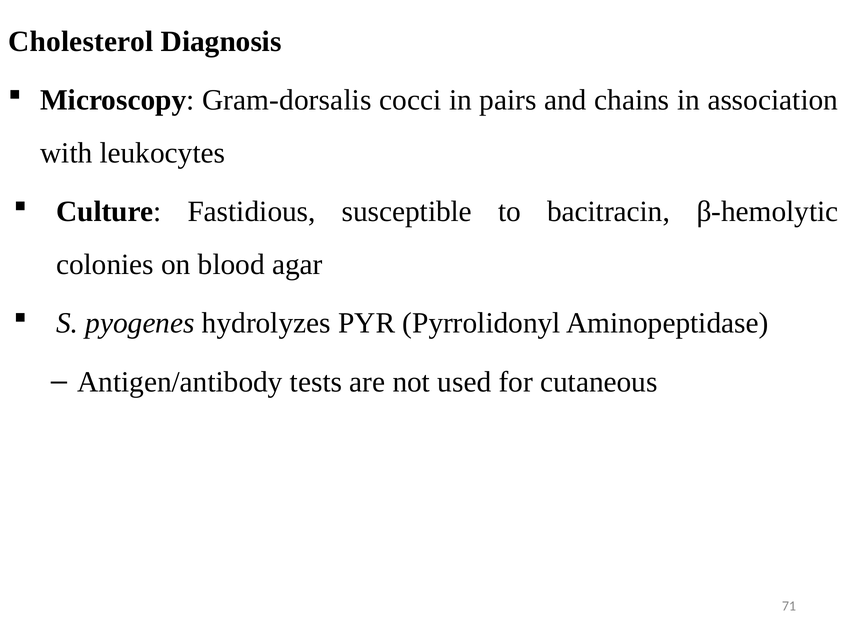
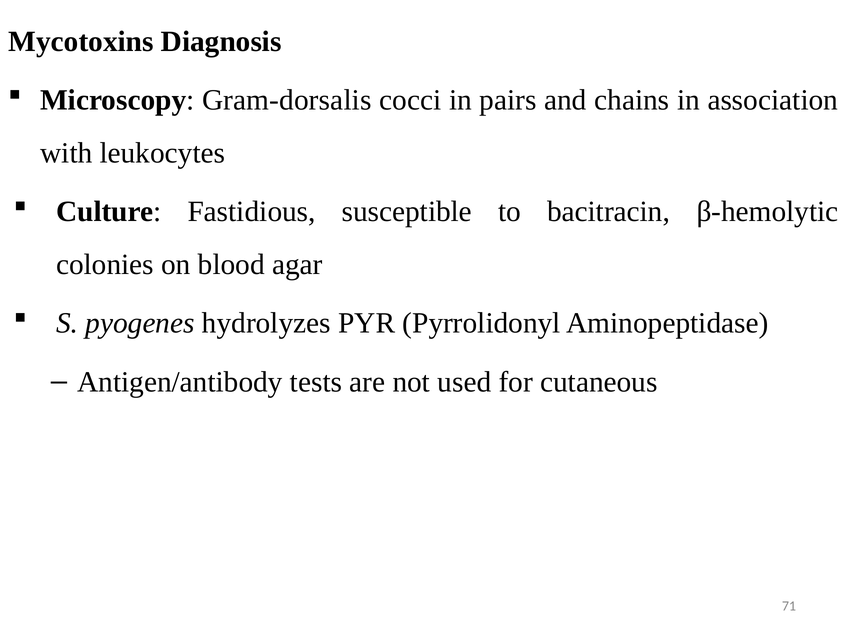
Cholesterol: Cholesterol -> Mycotoxins
